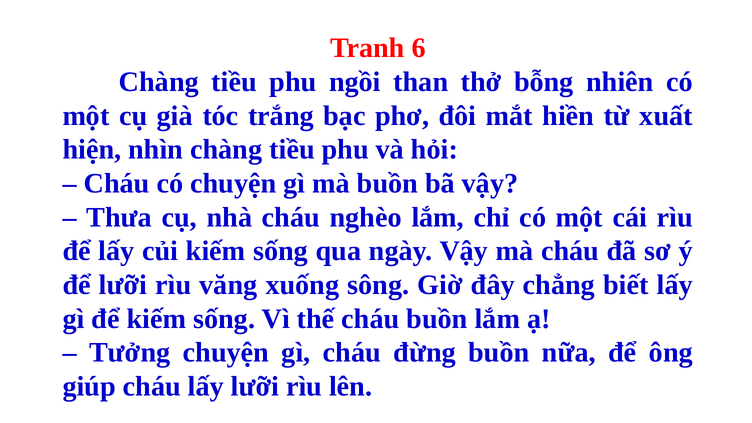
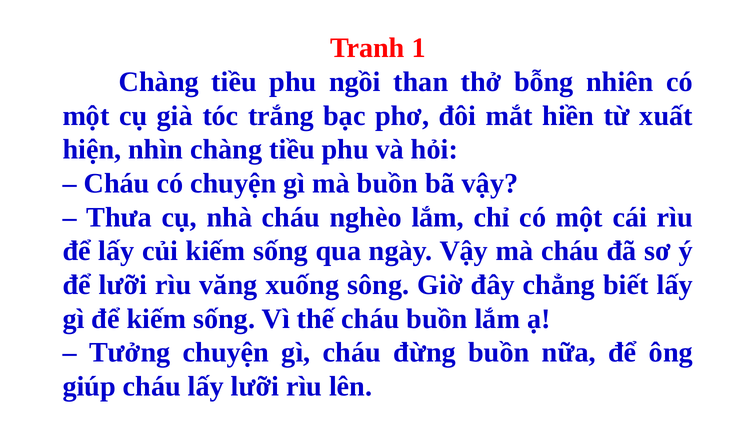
6: 6 -> 1
